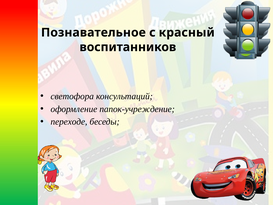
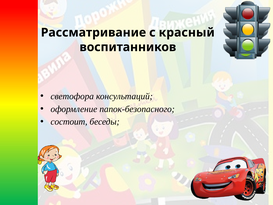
Познавательное: Познавательное -> Рассматривание
папок-учреждение: папок-учреждение -> папок-безопасного
переходе: переходе -> состоит
